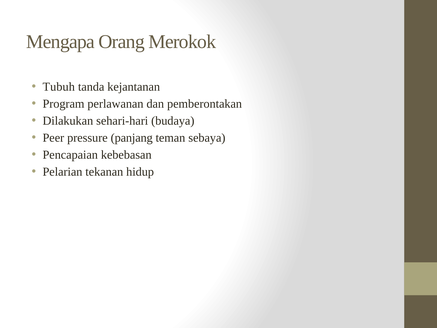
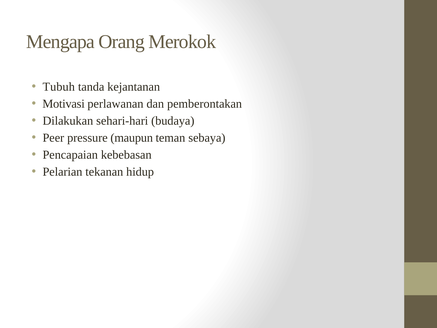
Program: Program -> Motivasi
panjang: panjang -> maupun
